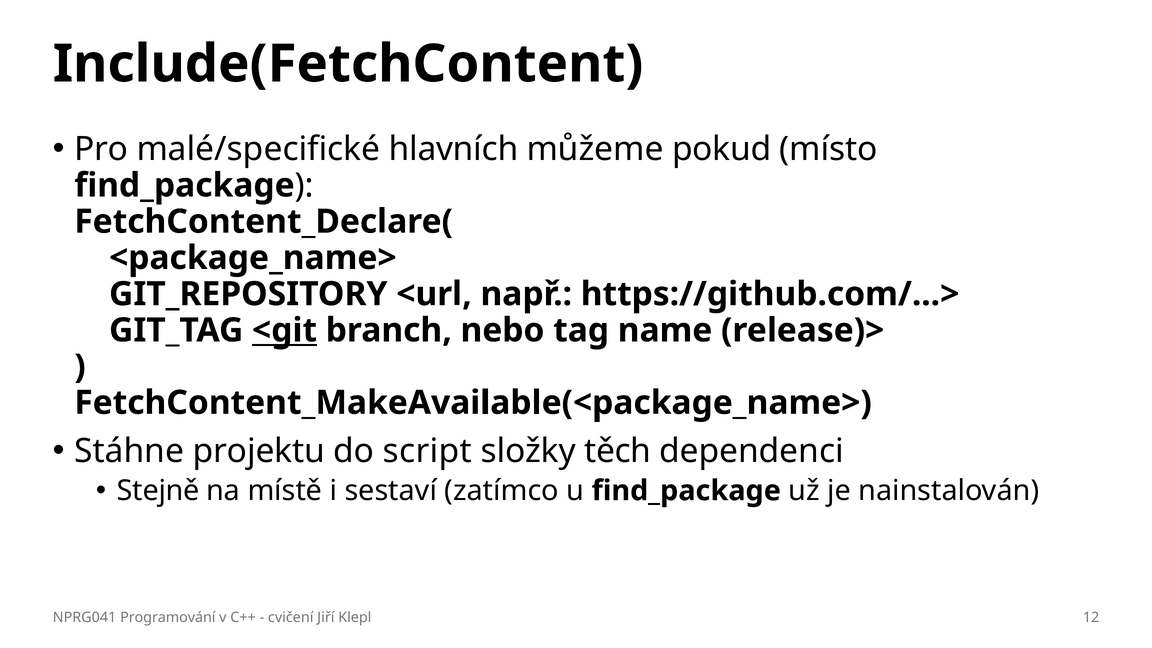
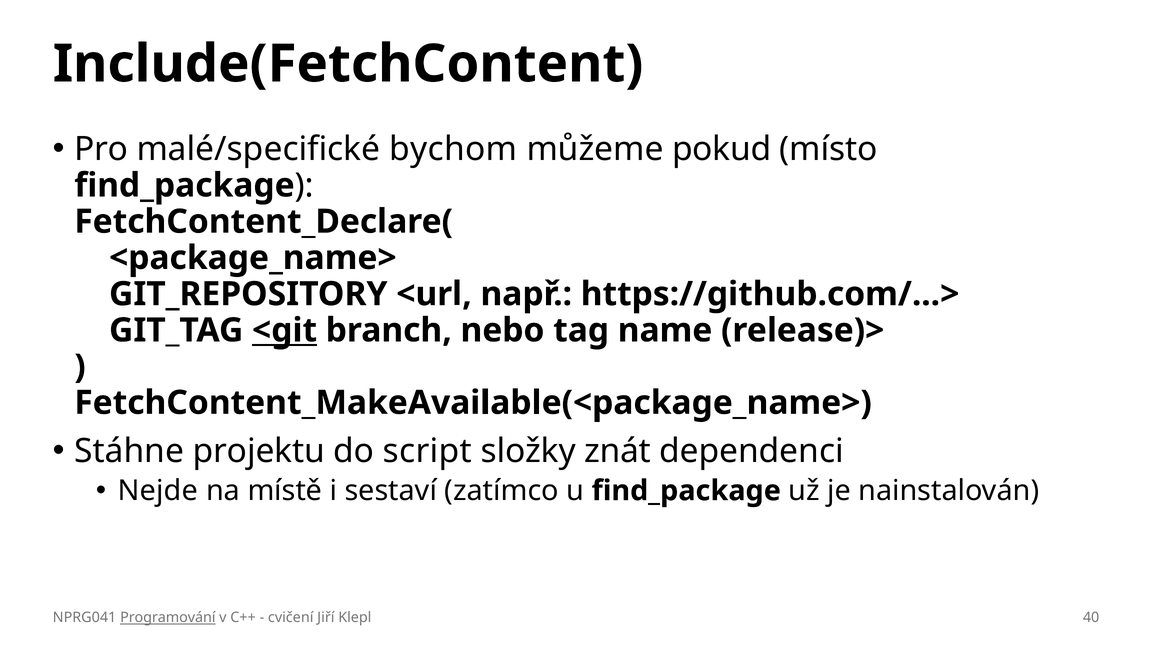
hlavních: hlavních -> bychom
těch: těch -> znát
Stejně: Stejně -> Nejde
Programování underline: none -> present
12: 12 -> 40
